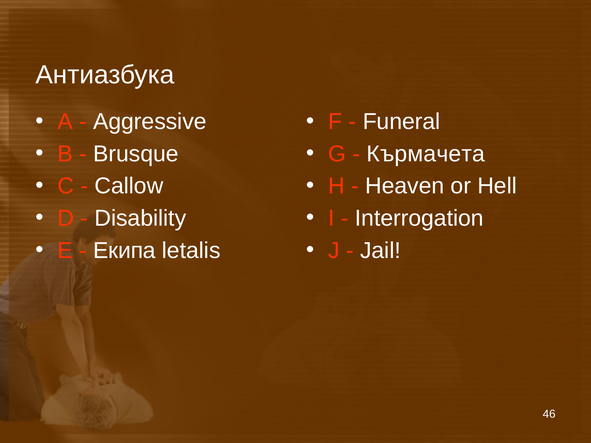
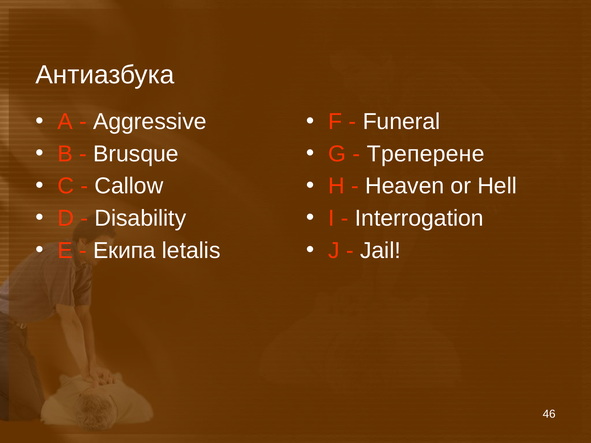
Кърмачета: Кърмачета -> Треперене
